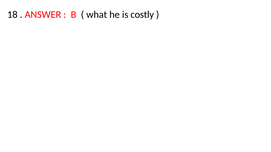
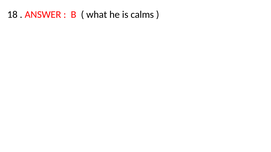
costly: costly -> calms
